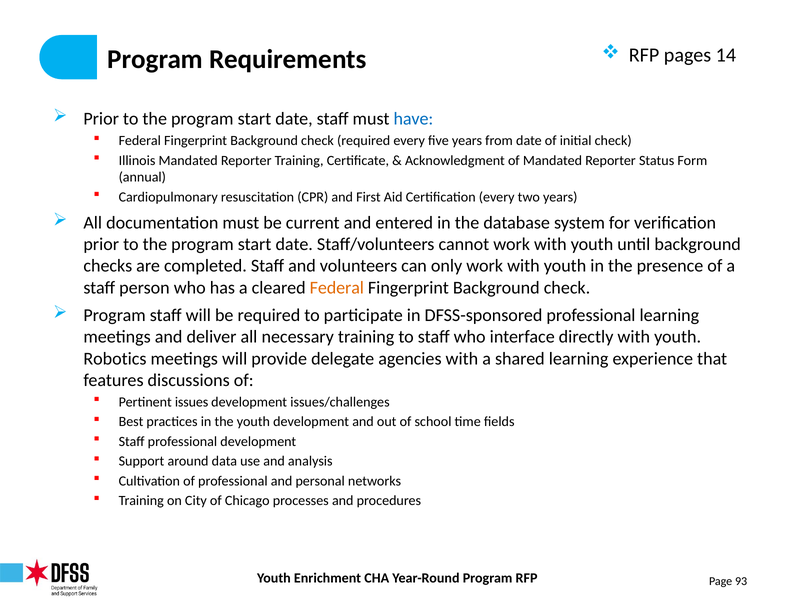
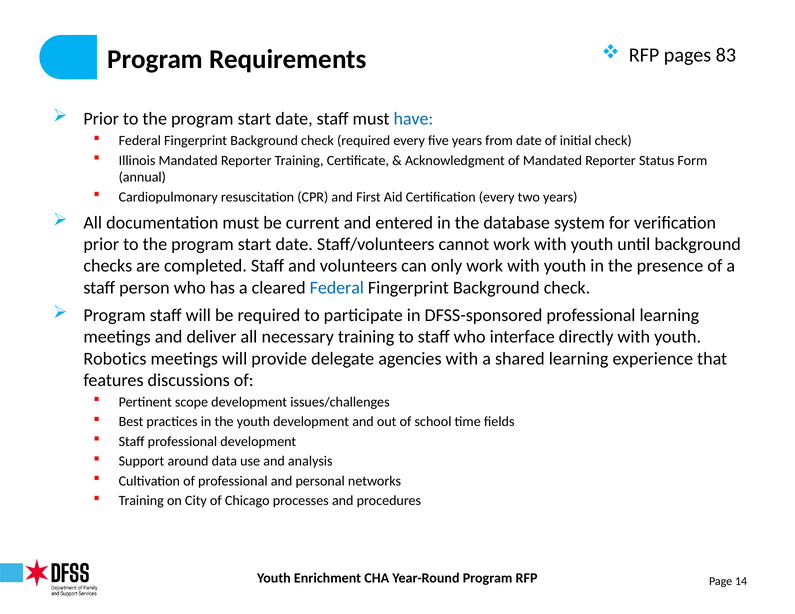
14: 14 -> 83
Federal at (337, 288) colour: orange -> blue
issues: issues -> scope
93: 93 -> 14
